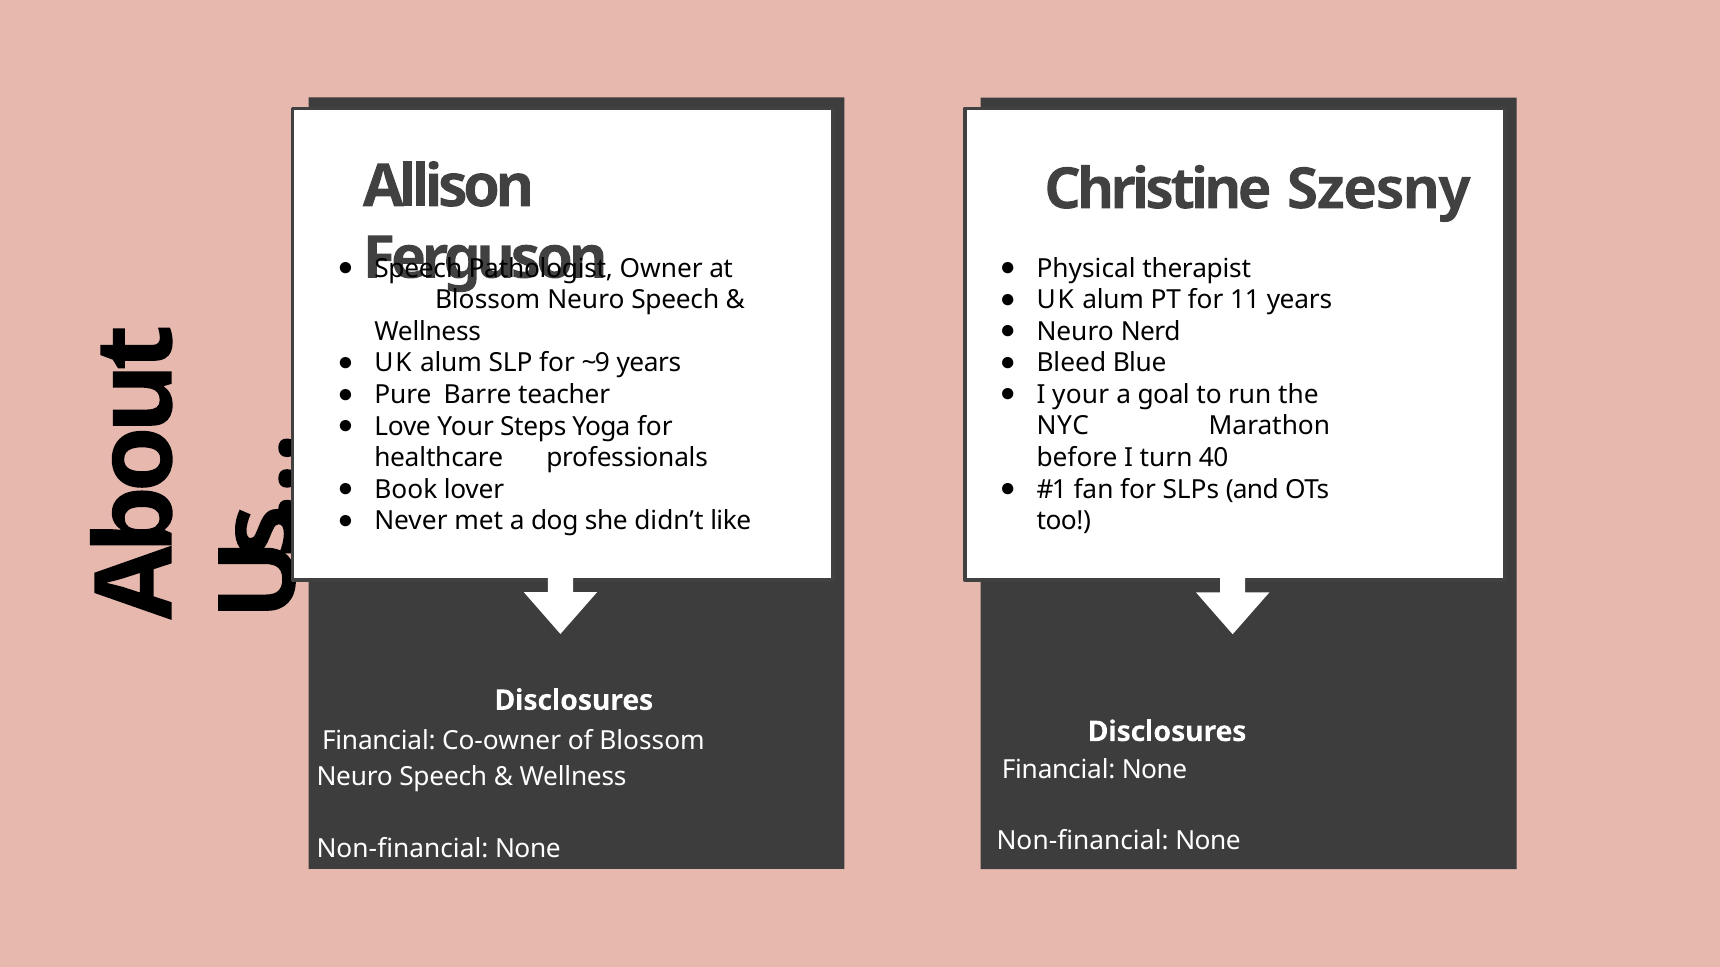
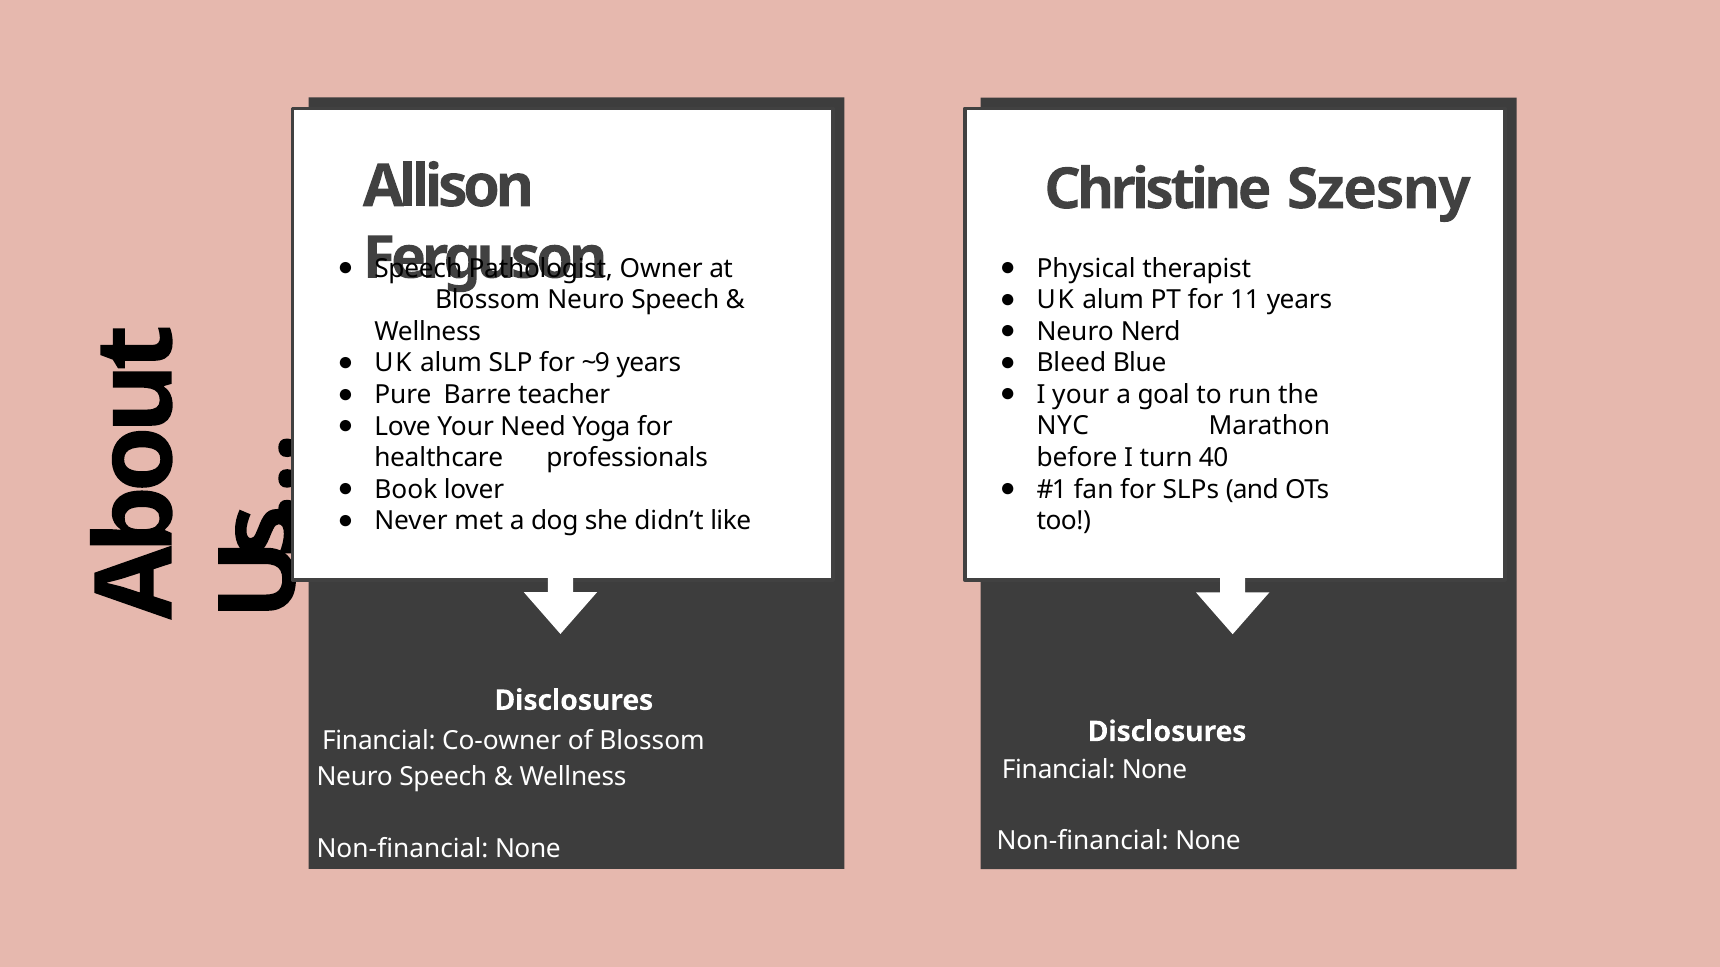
Steps: Steps -> Need
